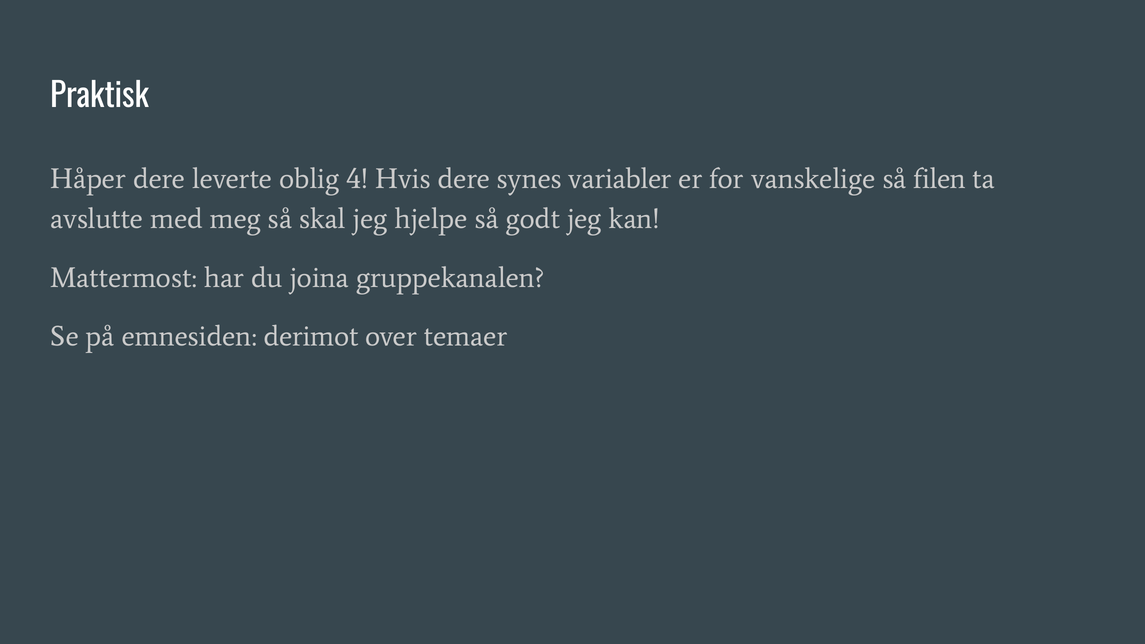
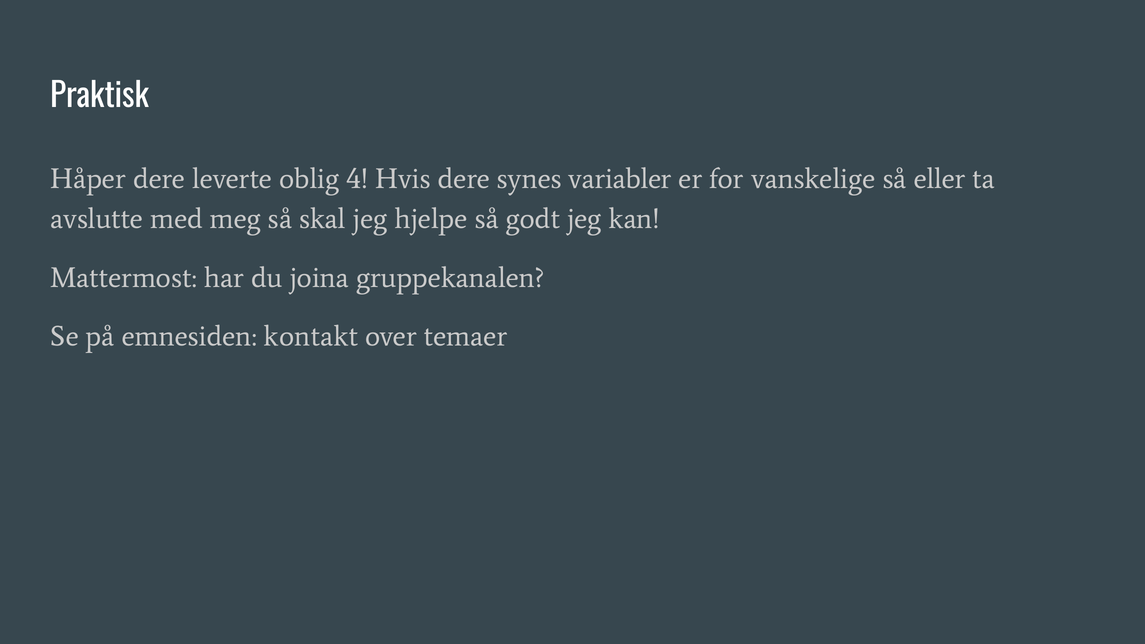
filen: filen -> eller
derimot: derimot -> kontakt
